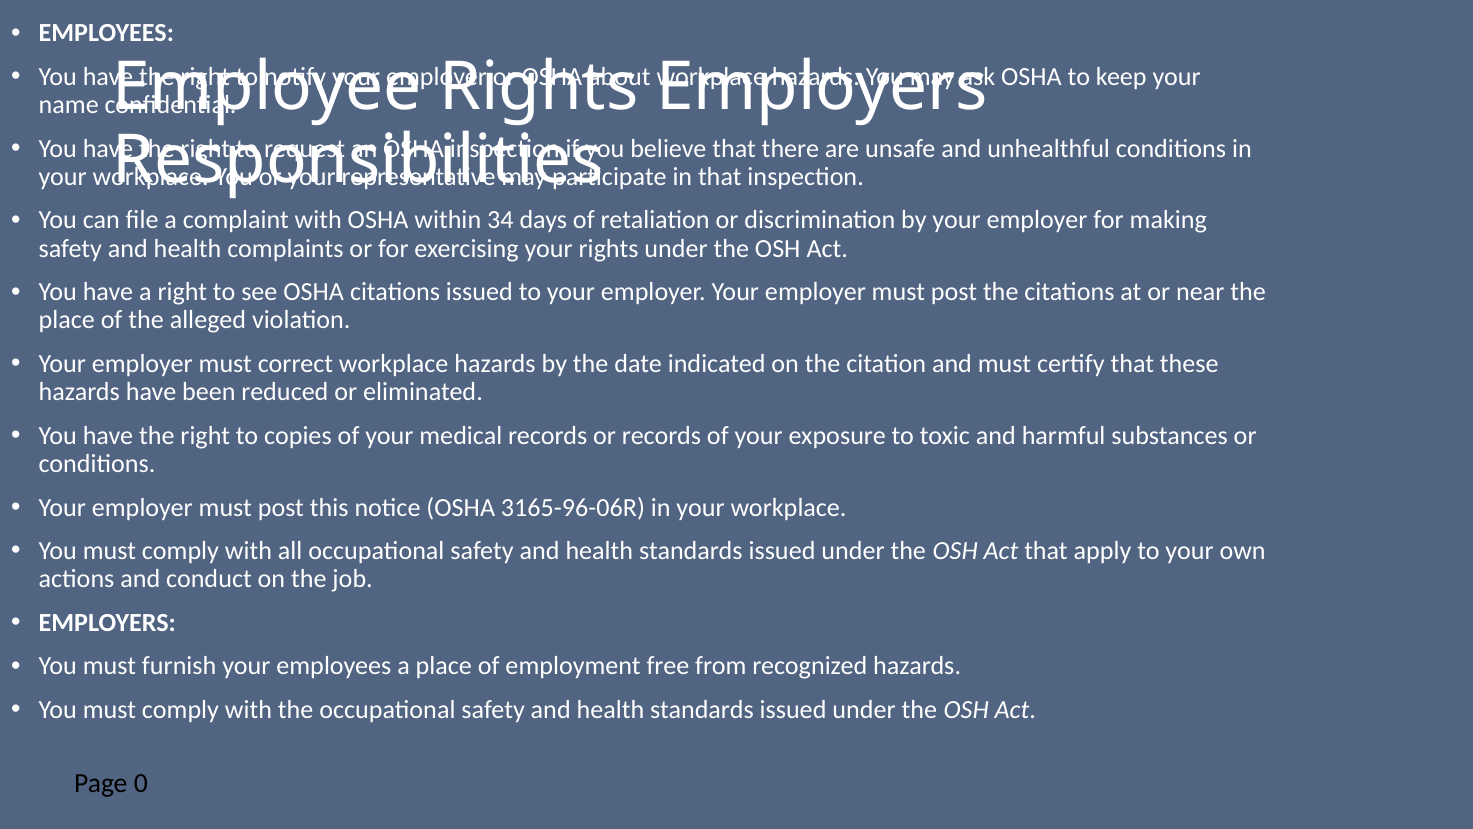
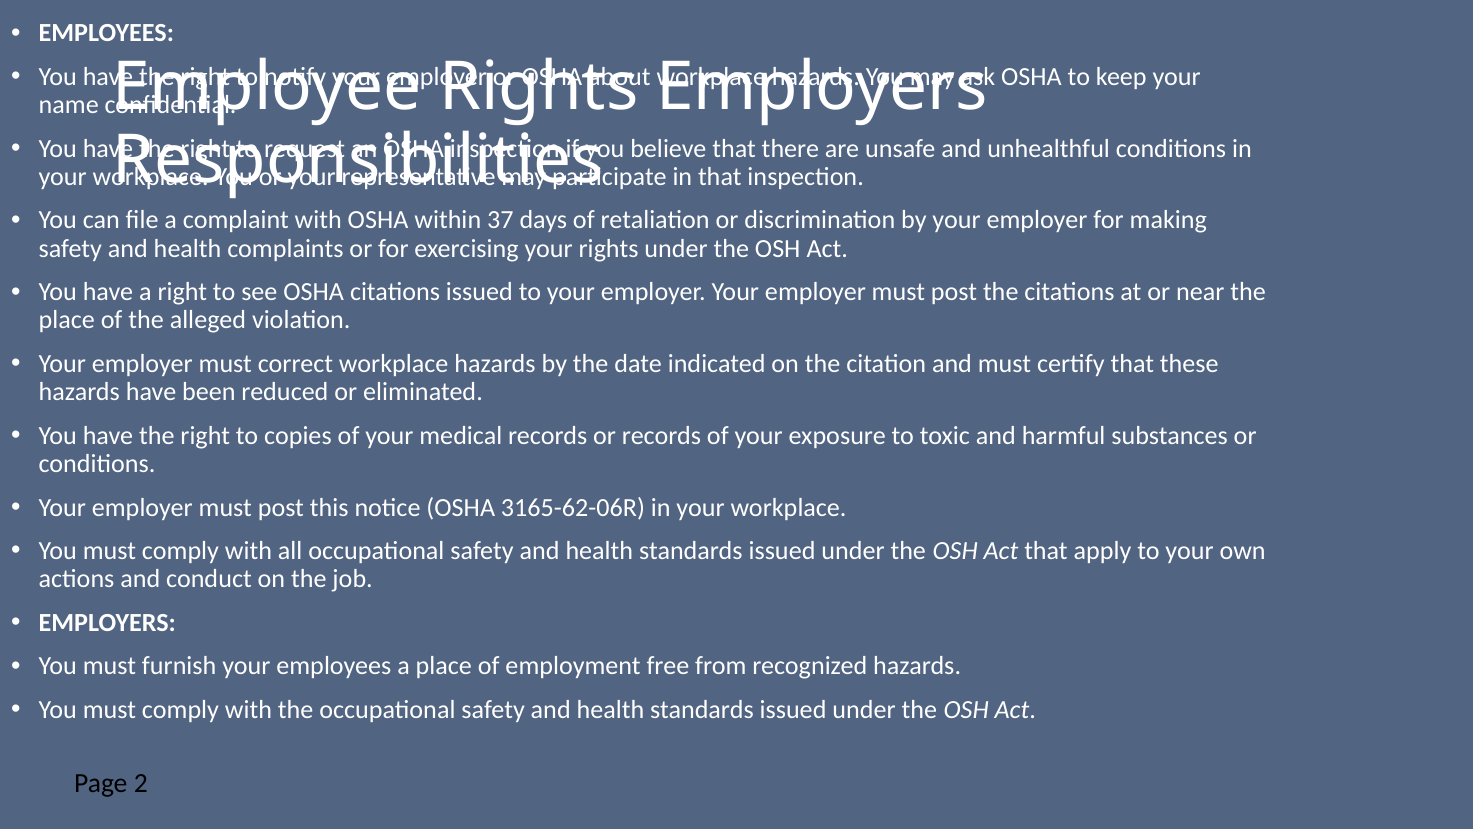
34: 34 -> 37
3165-96-06R: 3165-96-06R -> 3165-62-06R
0: 0 -> 2
